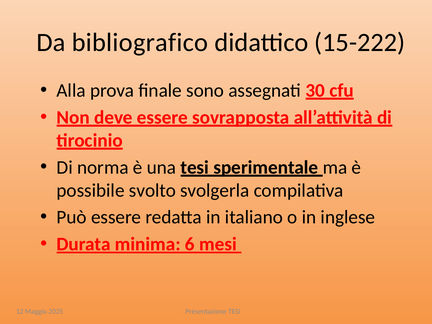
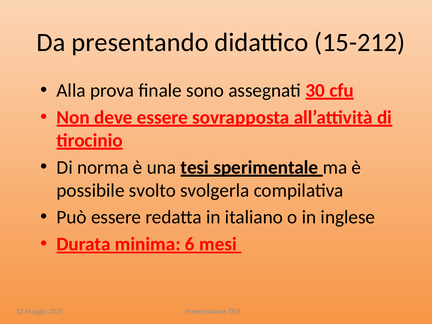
bibliografico: bibliografico -> presentando
15-222: 15-222 -> 15-212
